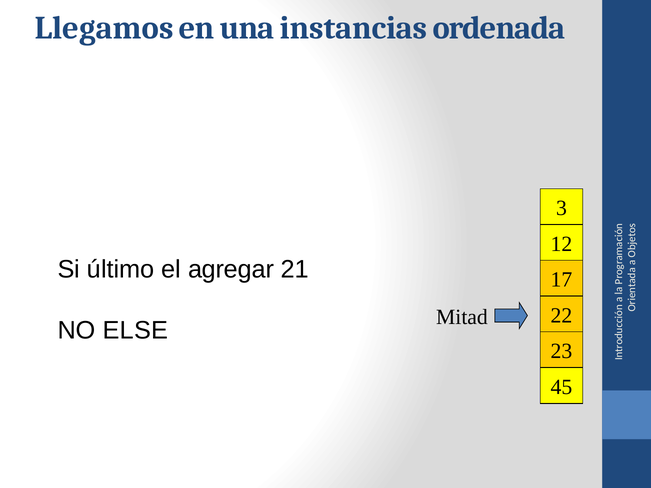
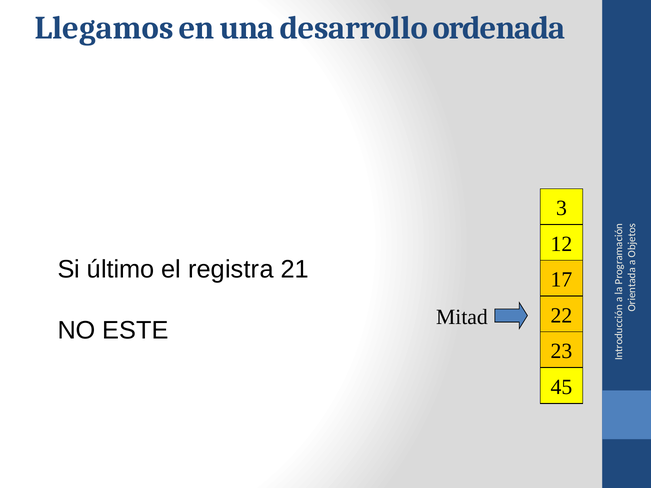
instancias: instancias -> desarrollo
agregar: agregar -> registra
ELSE: ELSE -> ESTE
